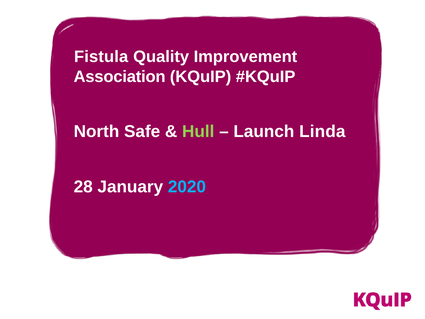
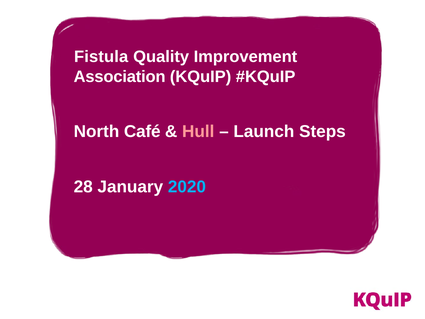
Safe: Safe -> Café
Hull colour: light green -> pink
Linda: Linda -> Steps
